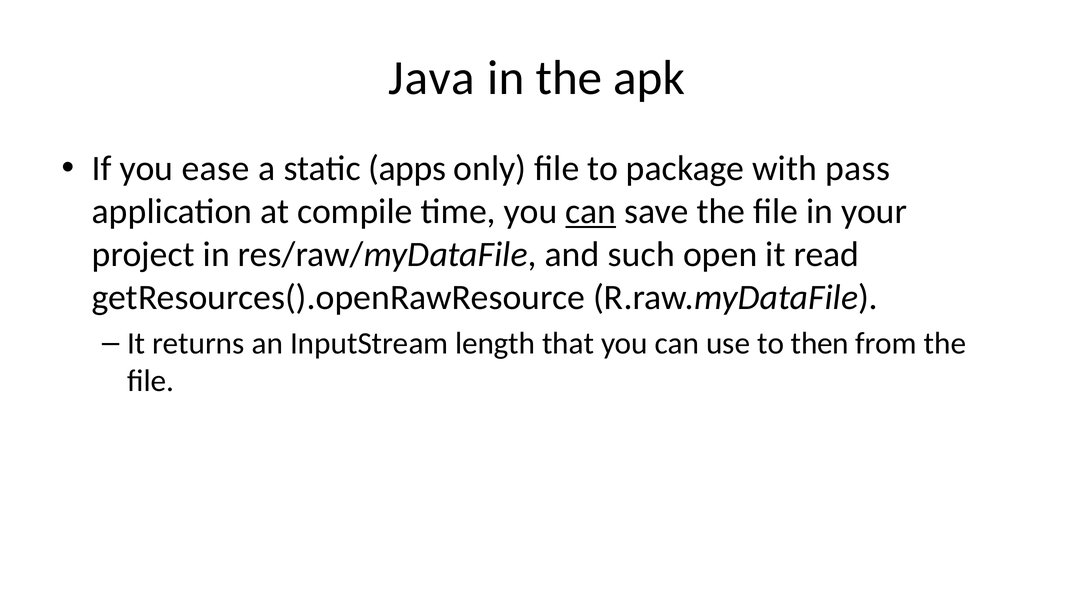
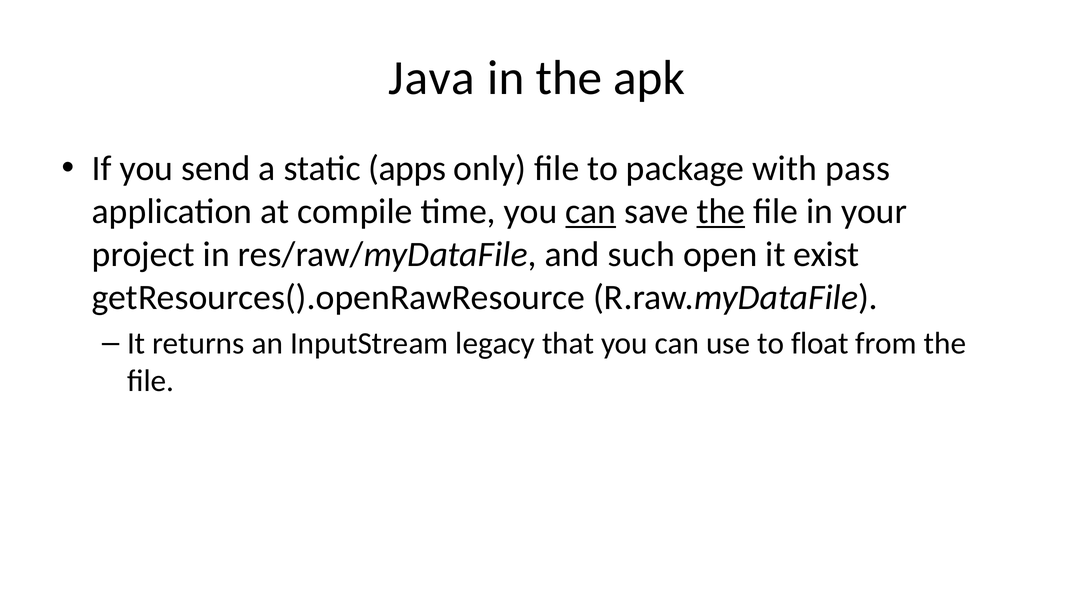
ease: ease -> send
the at (721, 212) underline: none -> present
read: read -> exist
length: length -> legacy
then: then -> float
